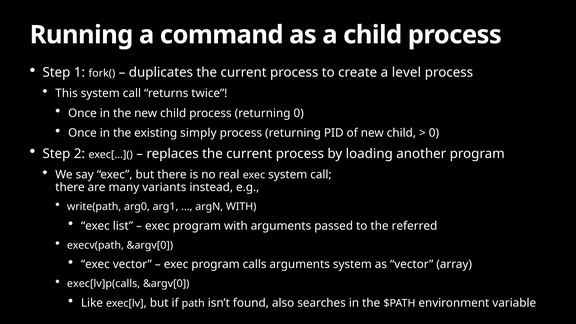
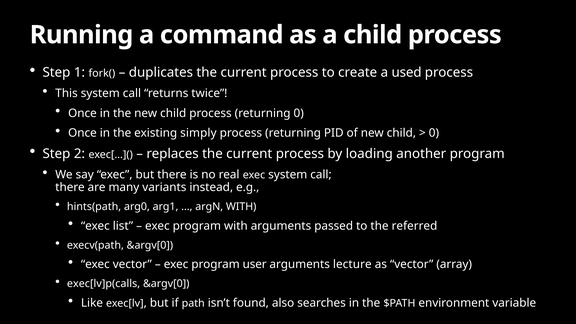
level: level -> used
write(path: write(path -> hints(path
calls: calls -> user
arguments system: system -> lecture
